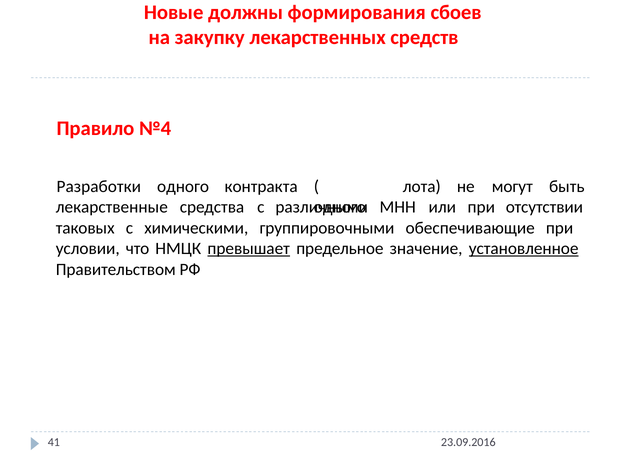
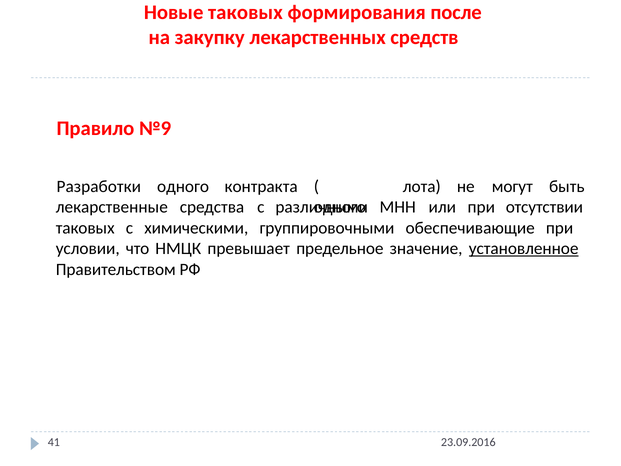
Новые должны: должны -> таковых
сбоев: сбоев -> после
№4: №4 -> №9
превышает underline: present -> none
